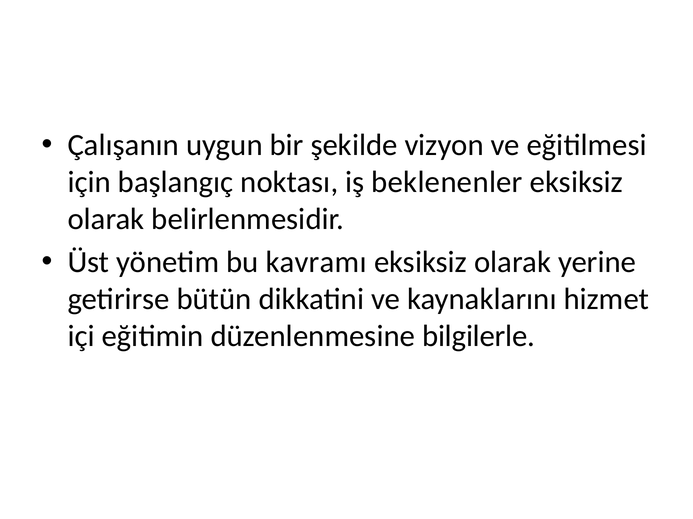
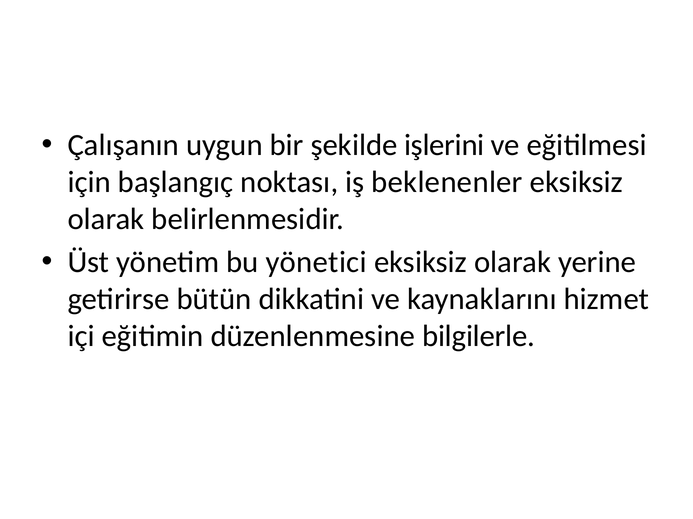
vizyon: vizyon -> işlerini
kavramı: kavramı -> yönetici
